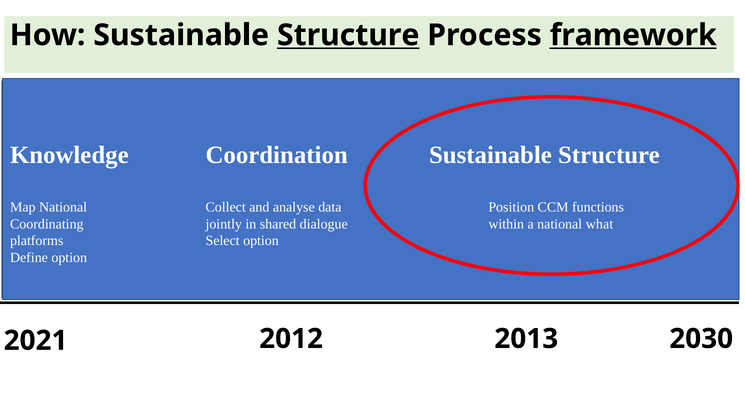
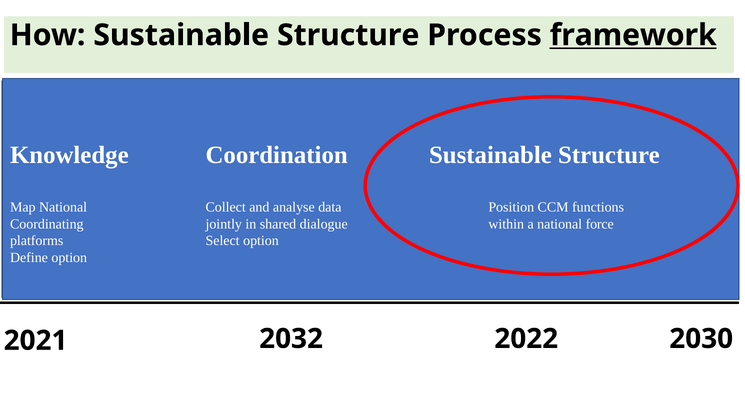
Structure at (348, 35) underline: present -> none
what: what -> force
2013: 2013 -> 2022
2012: 2012 -> 2032
